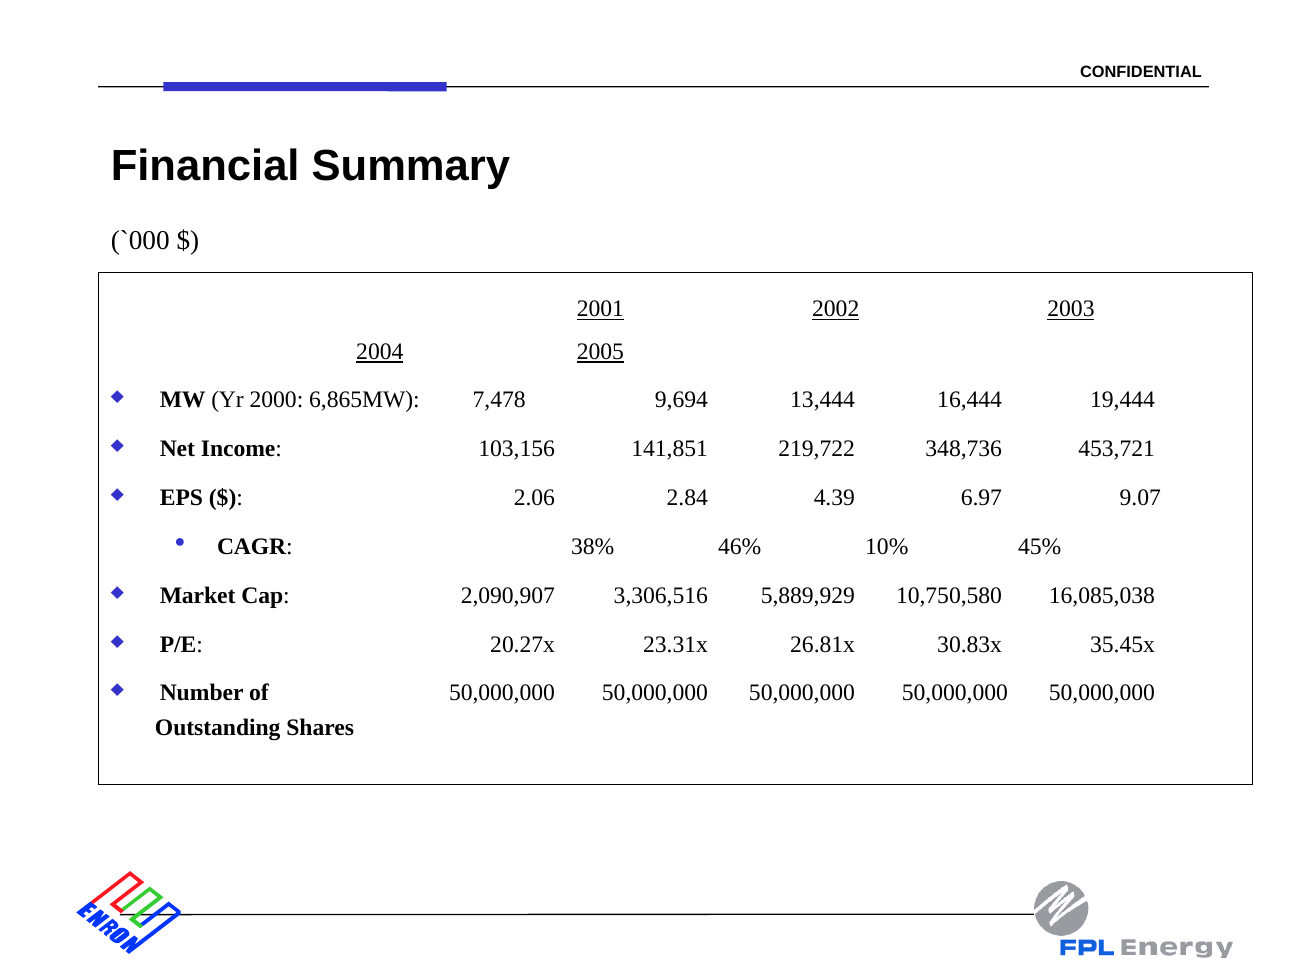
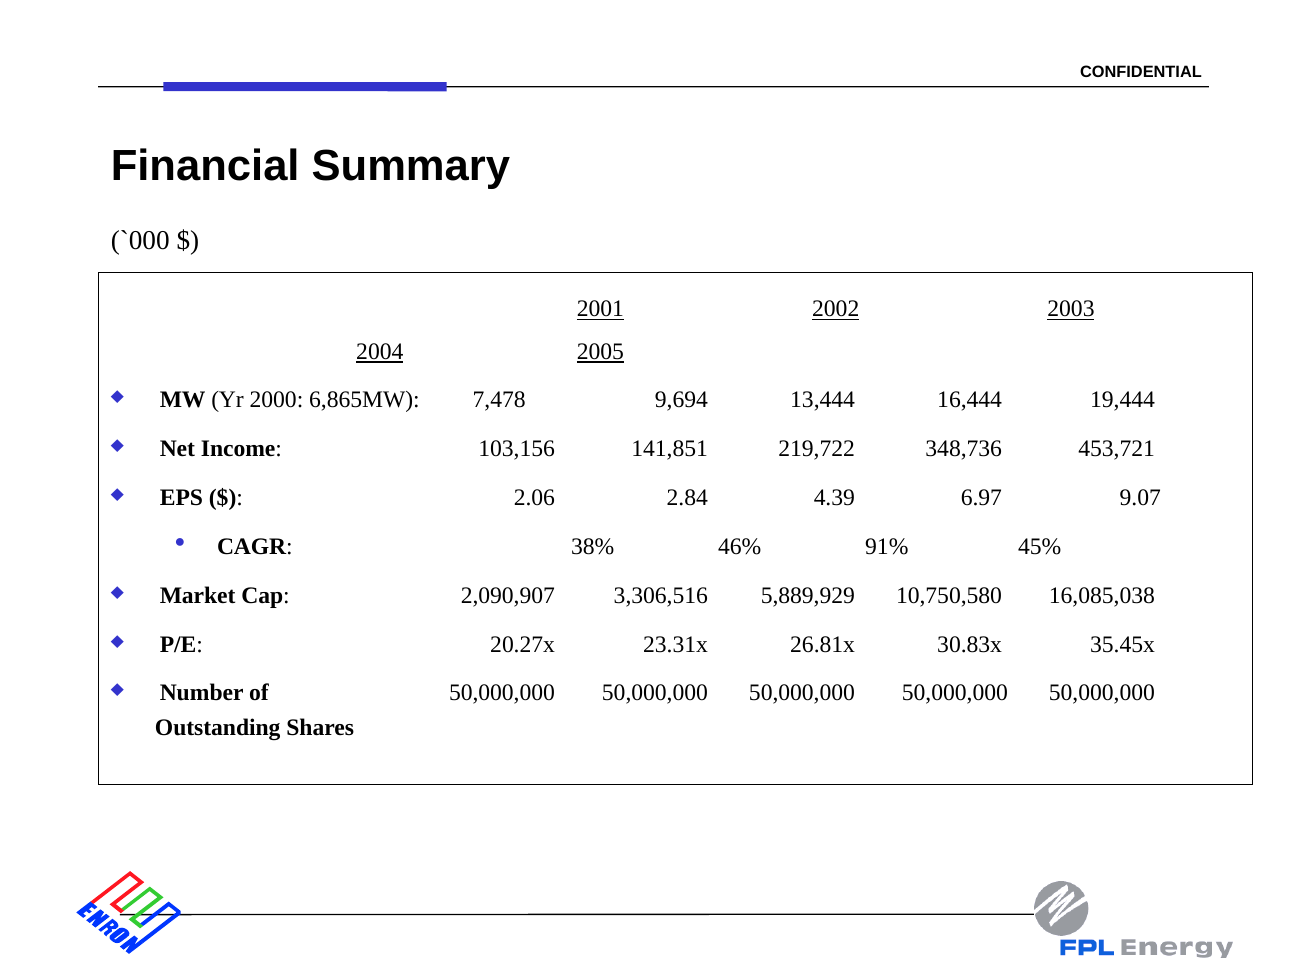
10%: 10% -> 91%
